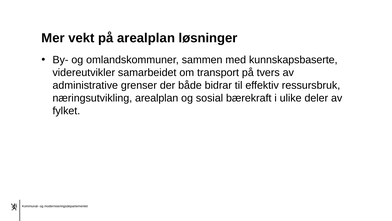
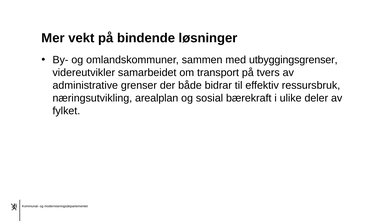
på arealplan: arealplan -> bindende
kunnskapsbaserte: kunnskapsbaserte -> utbyggingsgrenser
